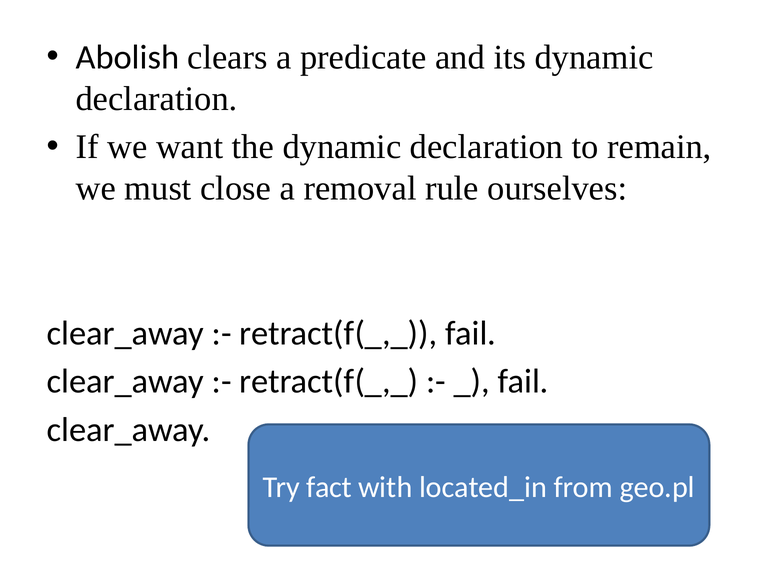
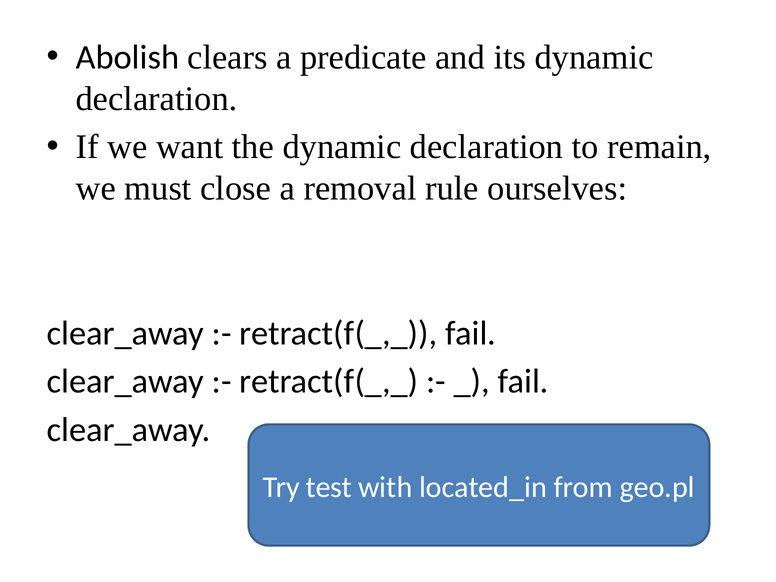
fact: fact -> test
